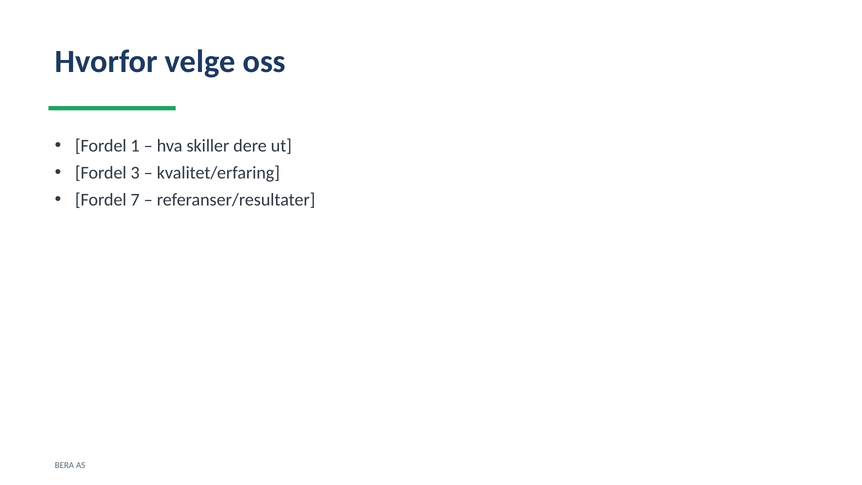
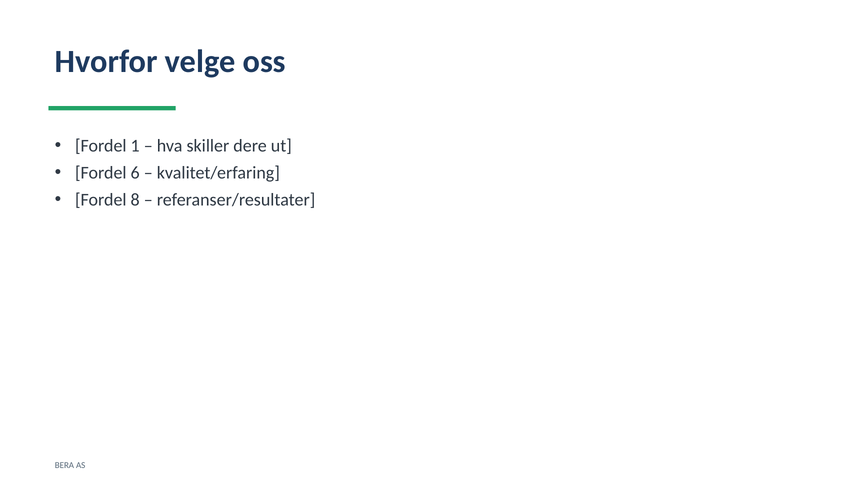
3: 3 -> 6
7: 7 -> 8
